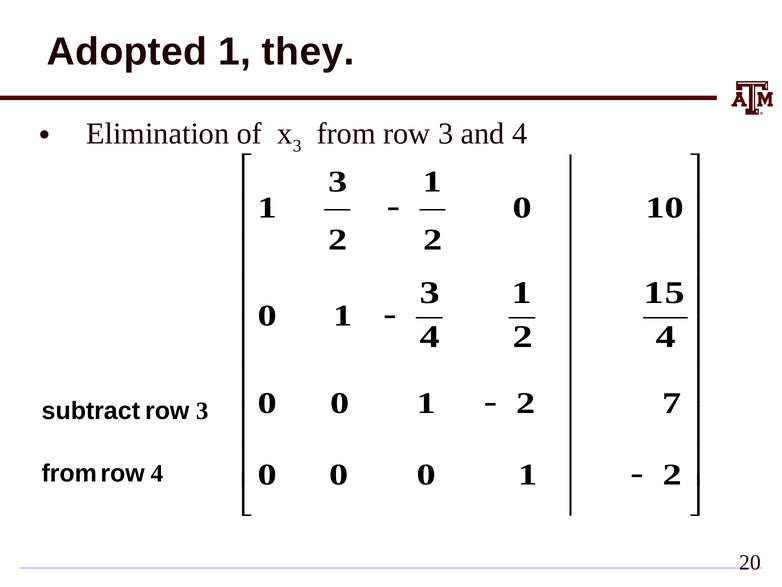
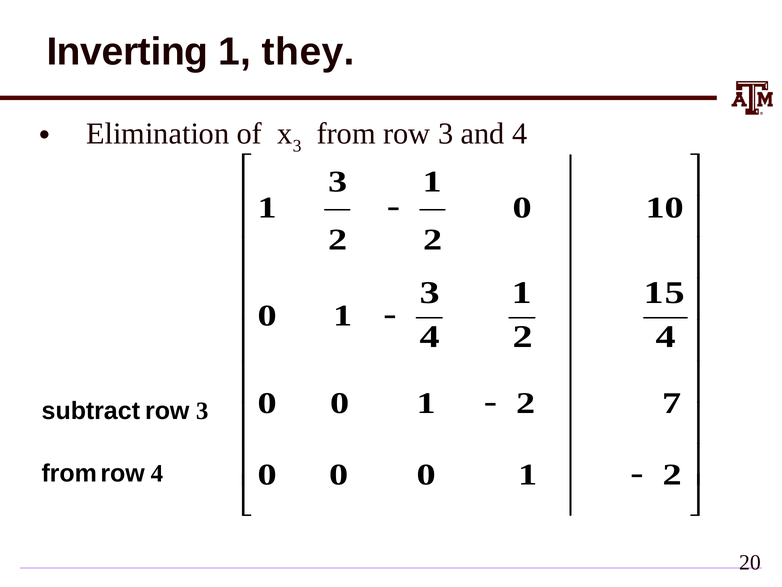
Adopted: Adopted -> Inverting
